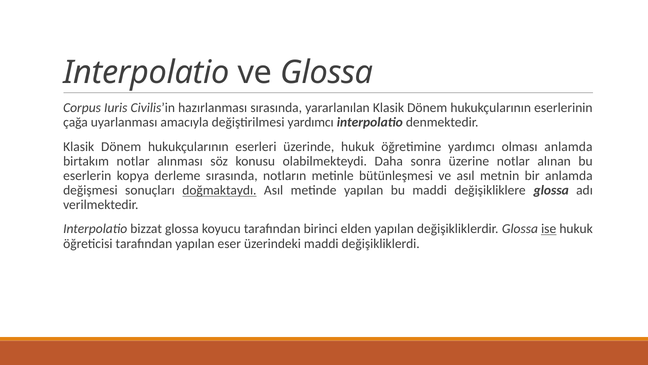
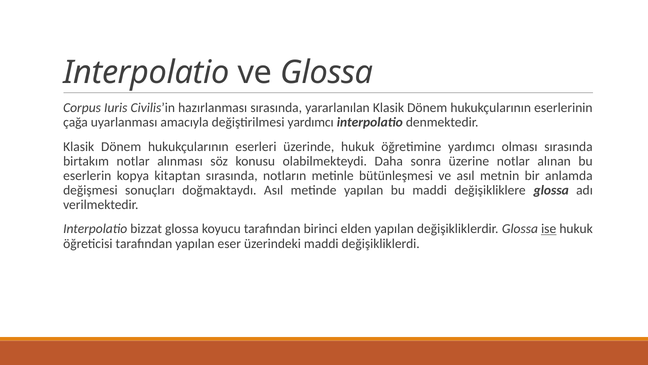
olması anlamda: anlamda -> sırasında
derleme: derleme -> kitaptan
doğmaktaydı underline: present -> none
